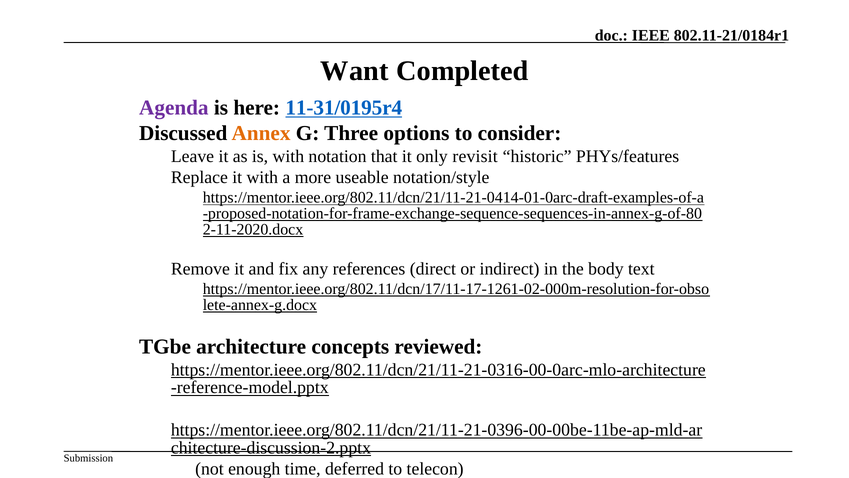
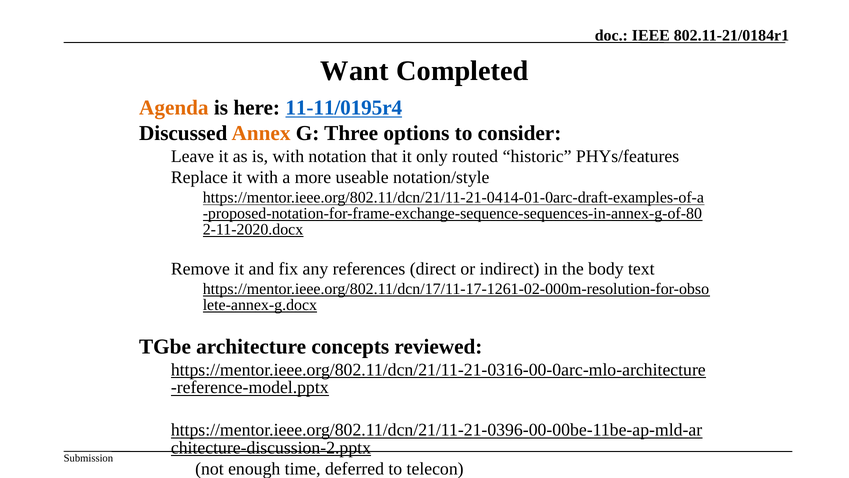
Agenda colour: purple -> orange
11-31/0195r4: 11-31/0195r4 -> 11-11/0195r4
revisit: revisit -> routed
